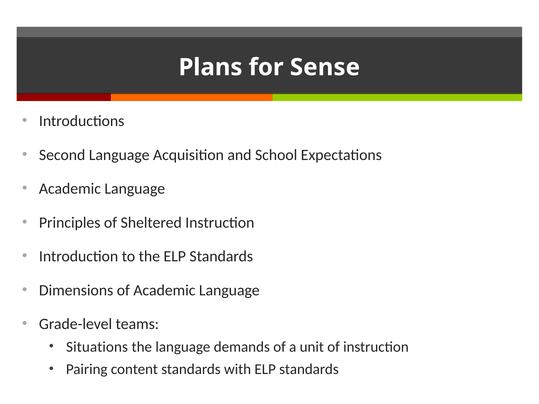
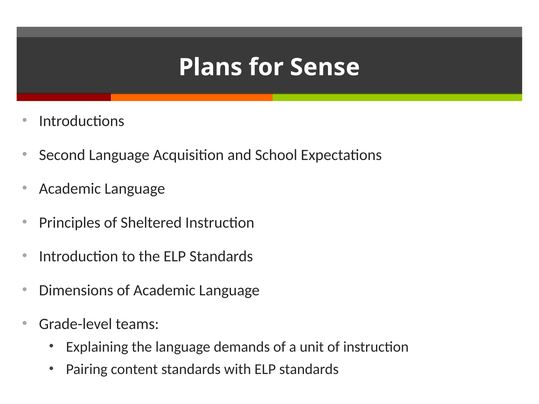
Situations: Situations -> Explaining
